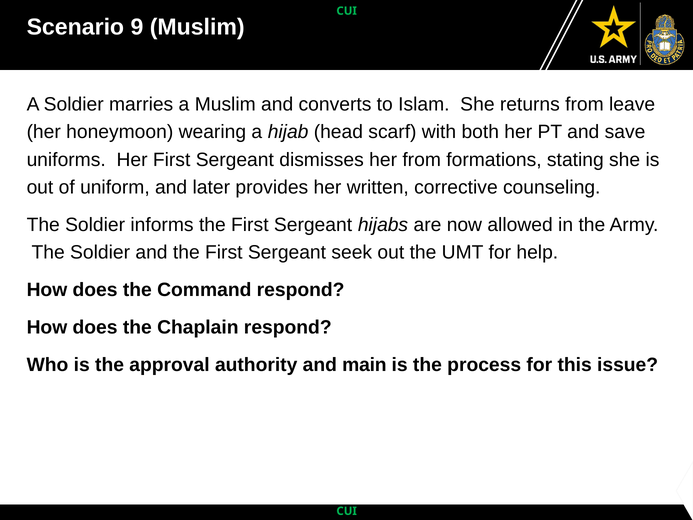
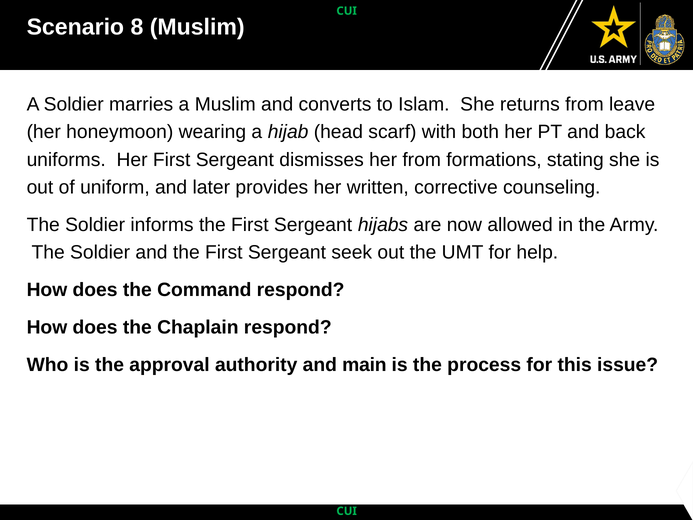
9: 9 -> 8
save: save -> back
